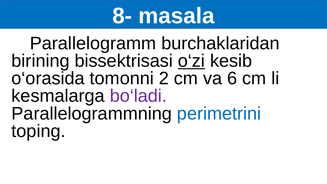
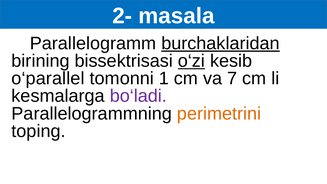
8-: 8- -> 2-
burchaklaridan underline: none -> present
o‘orasida: o‘orasida -> o‘parallel
2: 2 -> 1
6: 6 -> 7
perimetrini colour: blue -> orange
